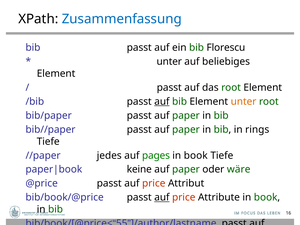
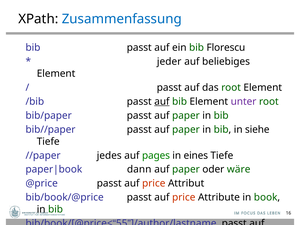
unter at (169, 61): unter -> jeder
unter at (244, 101) colour: orange -> purple
rings: rings -> siehe
book at (196, 155): book -> eines
keine: keine -> dann
auf at (162, 197) underline: present -> none
